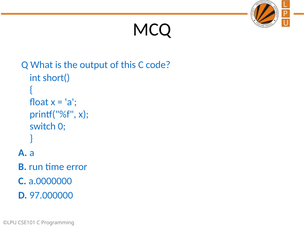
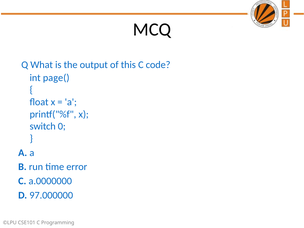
short(: short( -> page(
